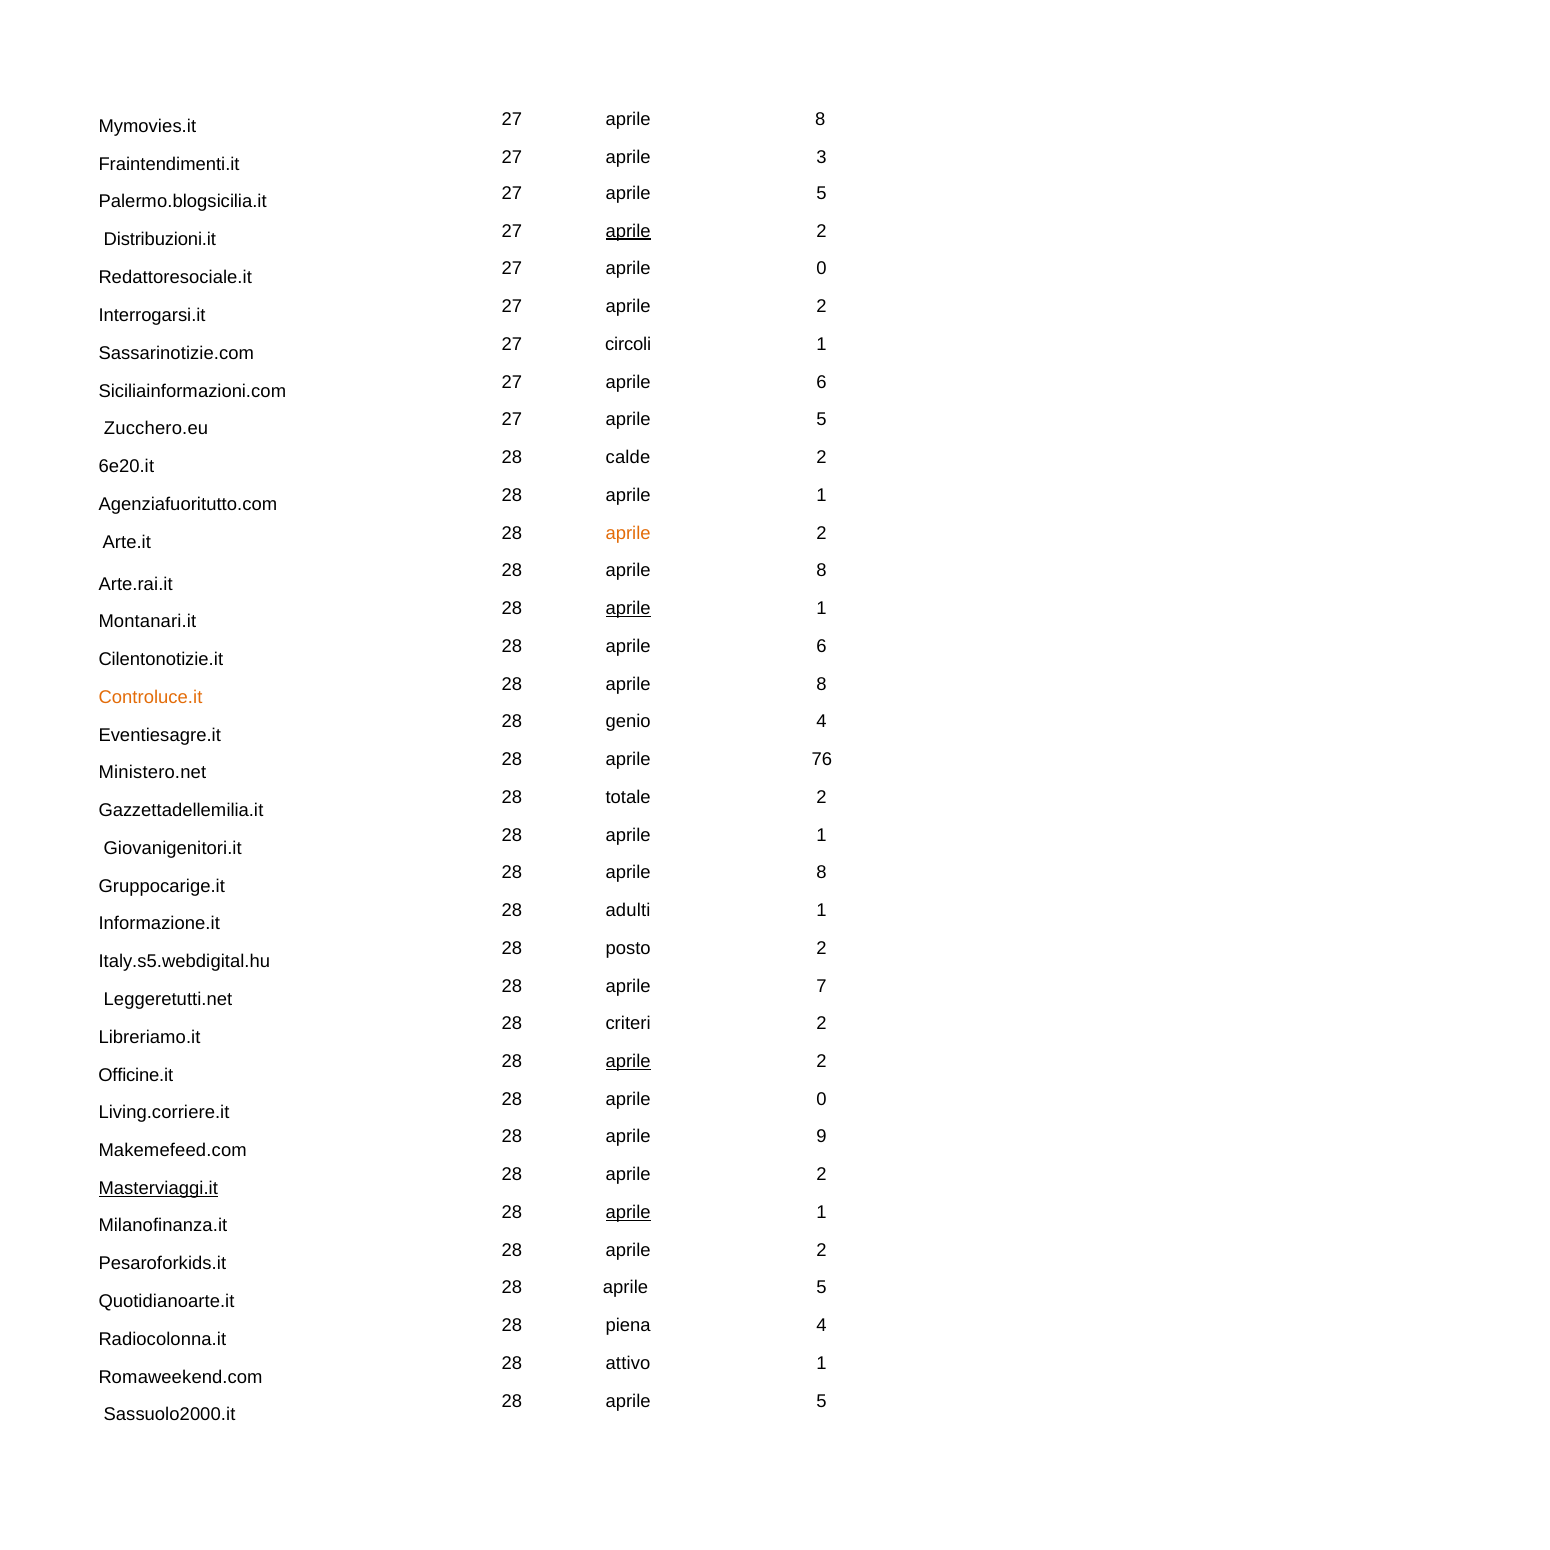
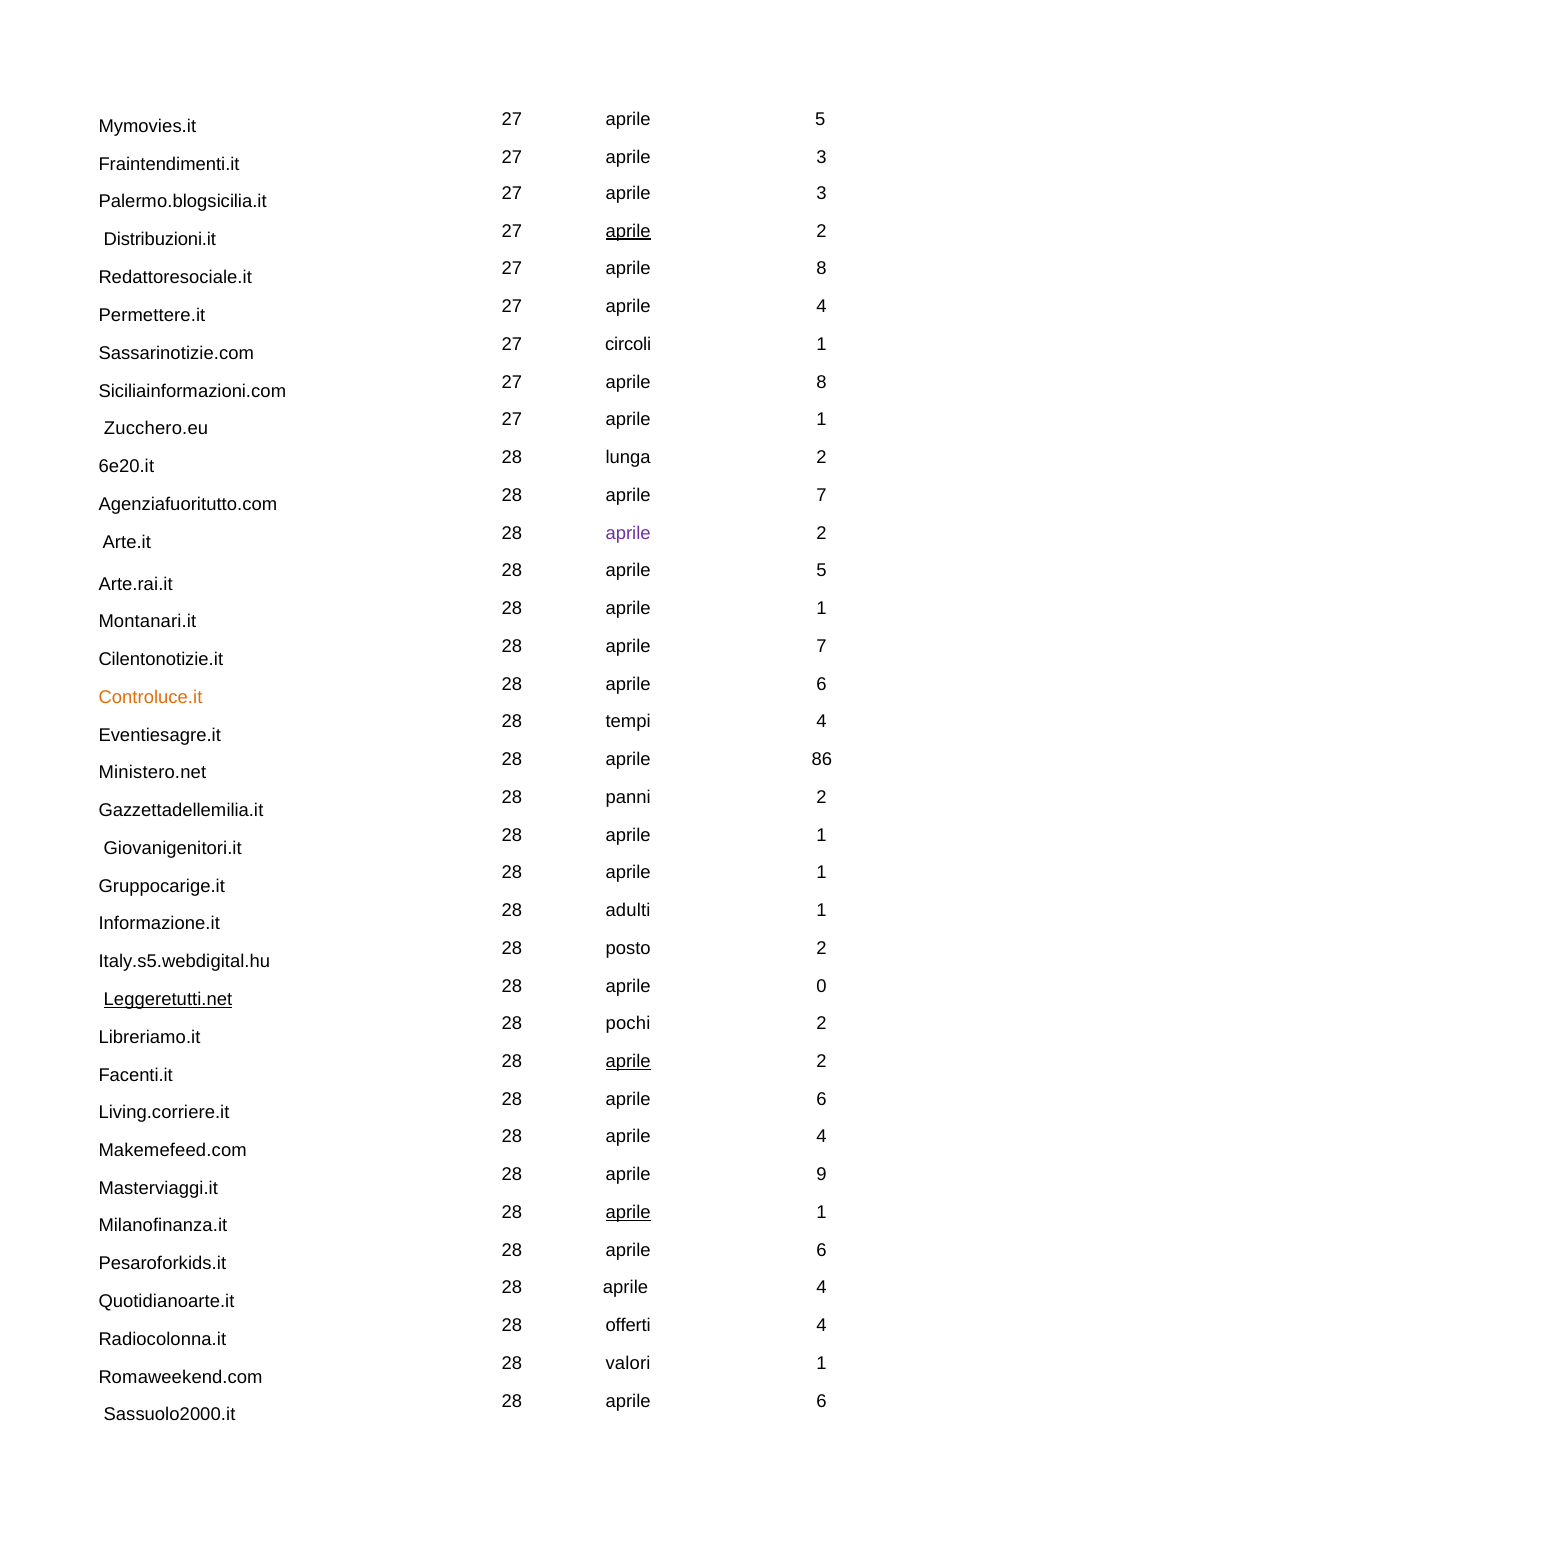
27 aprile 8: 8 -> 5
5 at (822, 193): 5 -> 3
0 at (822, 269): 0 -> 8
2 at (822, 307): 2 -> 4
Interrogarsi.it: Interrogarsi.it -> Permettere.it
6 at (822, 382): 6 -> 8
5 at (822, 420): 5 -> 1
calde: calde -> lunga
1 at (822, 495): 1 -> 7
aprile at (628, 533) colour: orange -> purple
8 at (822, 571): 8 -> 5
aprile at (628, 608) underline: present -> none
6 at (822, 646): 6 -> 7
8 at (822, 684): 8 -> 6
genio: genio -> tempi
76: 76 -> 86
totale: totale -> panni
8 at (822, 873): 8 -> 1
7: 7 -> 0
Leggeretutti.net underline: none -> present
criteri: criteri -> pochi
Officine.it: Officine.it -> Facenti.it
0 at (822, 1099): 0 -> 6
9 at (822, 1137): 9 -> 4
2 at (822, 1175): 2 -> 9
Masterviaggi.it underline: present -> none
2 at (822, 1250): 2 -> 6
5 at (822, 1288): 5 -> 4
piena: piena -> offerti
attivo: attivo -> valori
5 at (822, 1401): 5 -> 6
